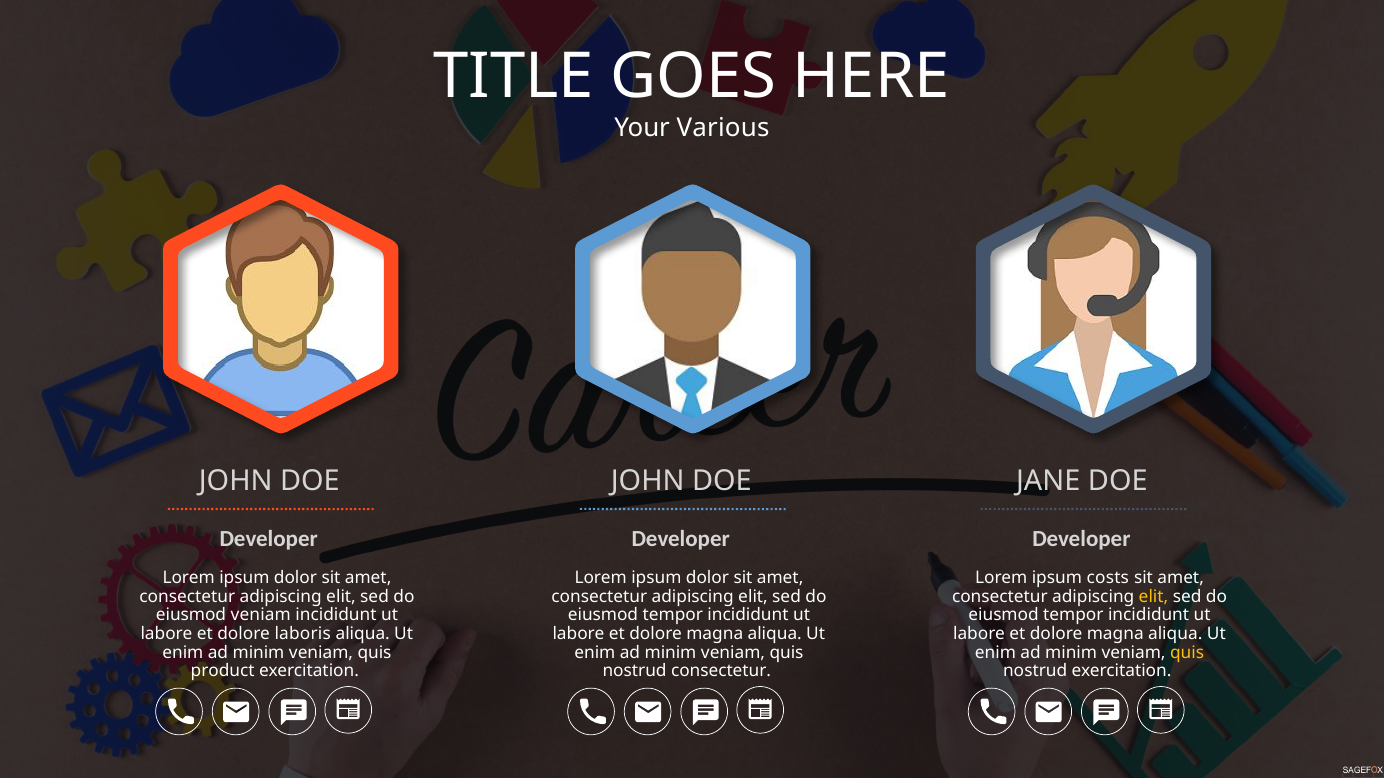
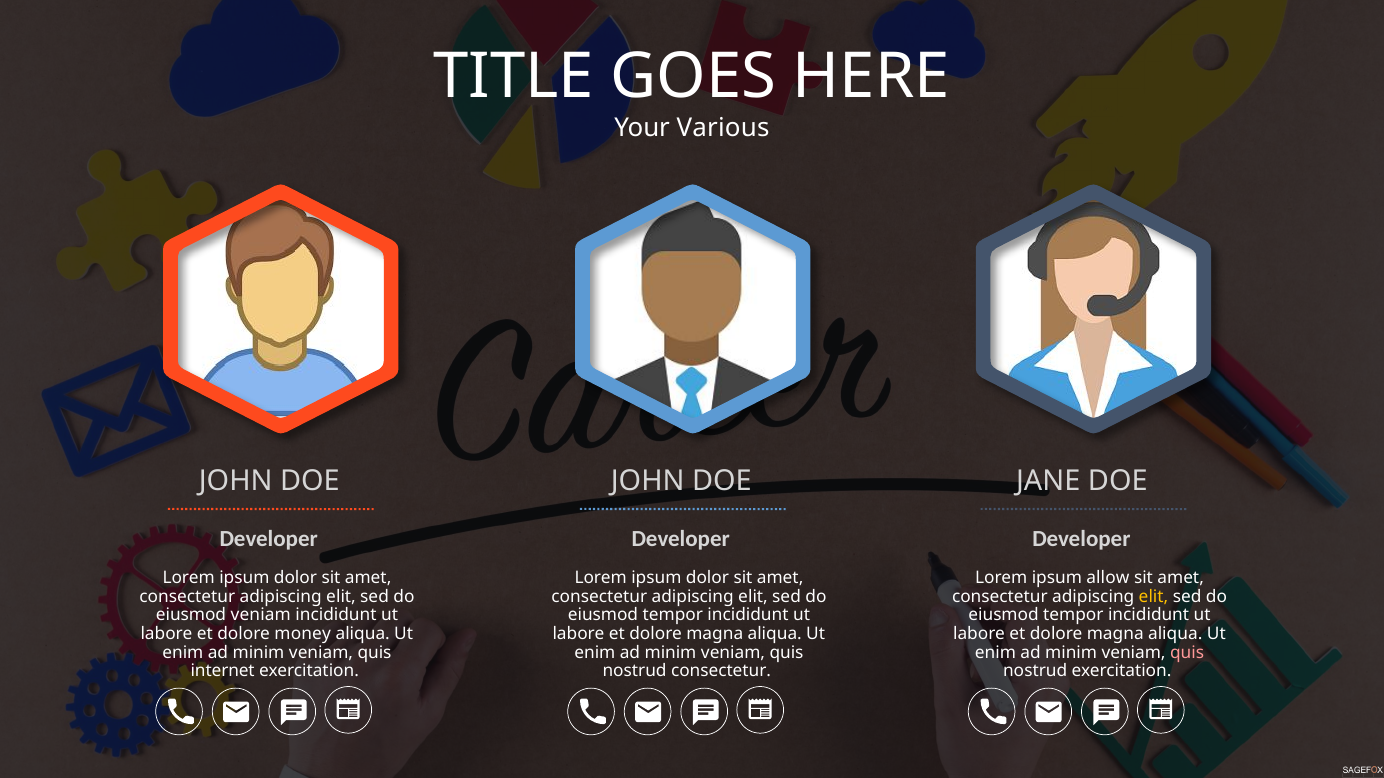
costs: costs -> allow
laboris: laboris -> money
quis at (1187, 653) colour: yellow -> pink
product: product -> internet
